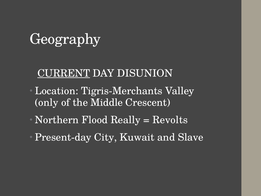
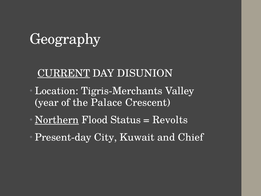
only: only -> year
Middle: Middle -> Palace
Northern underline: none -> present
Really: Really -> Status
Slave: Slave -> Chief
